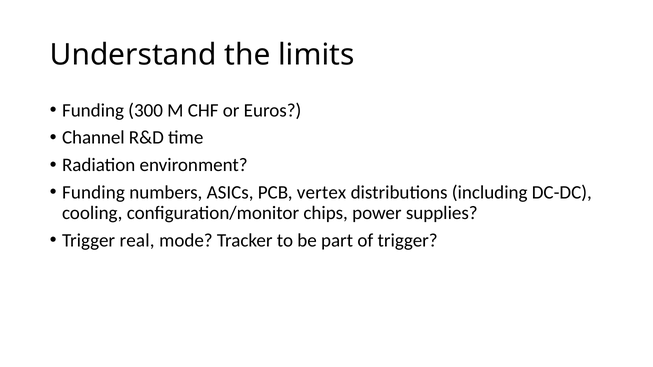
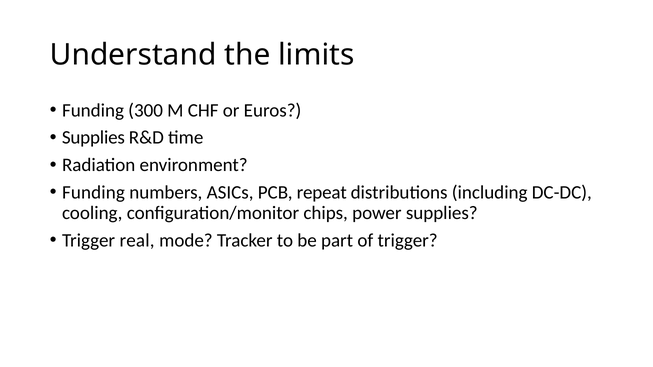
Channel at (93, 138): Channel -> Supplies
vertex: vertex -> repeat
